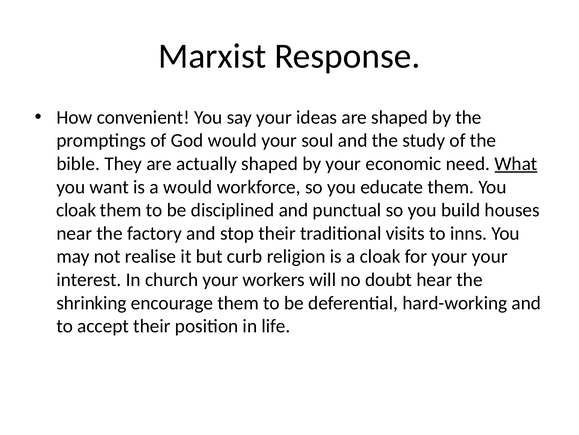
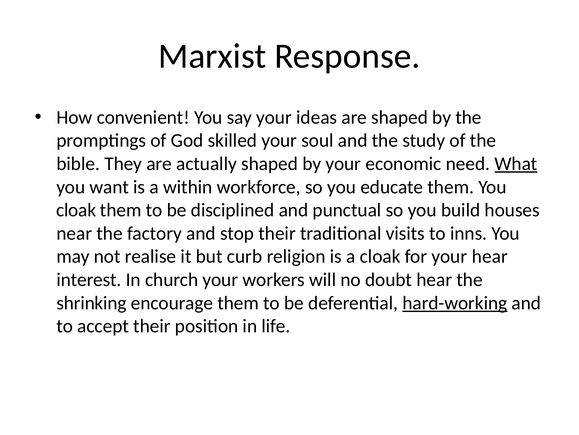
God would: would -> skilled
a would: would -> within
your your: your -> hear
hard-working underline: none -> present
